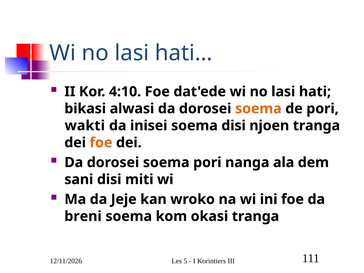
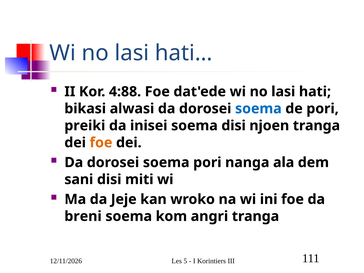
4:10: 4:10 -> 4:88
soema at (258, 109) colour: orange -> blue
wakti: wakti -> preiki
okasi: okasi -> angri
